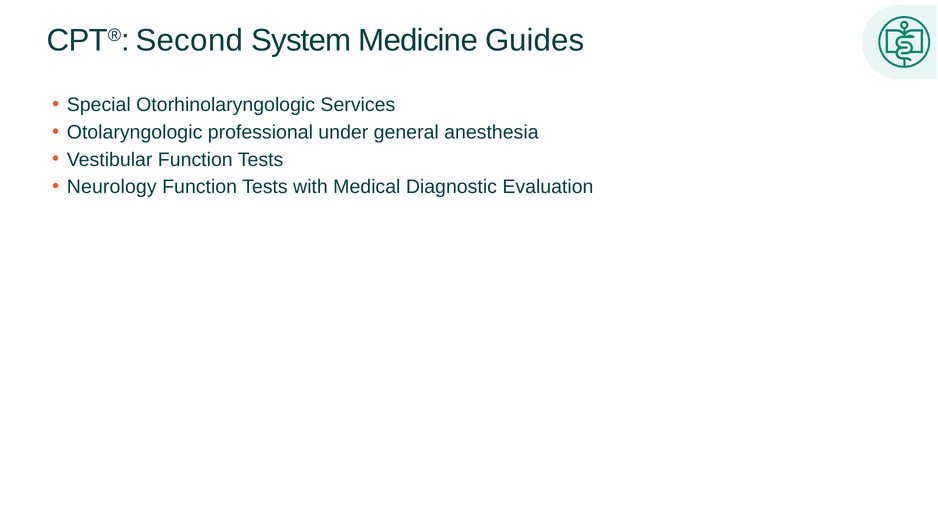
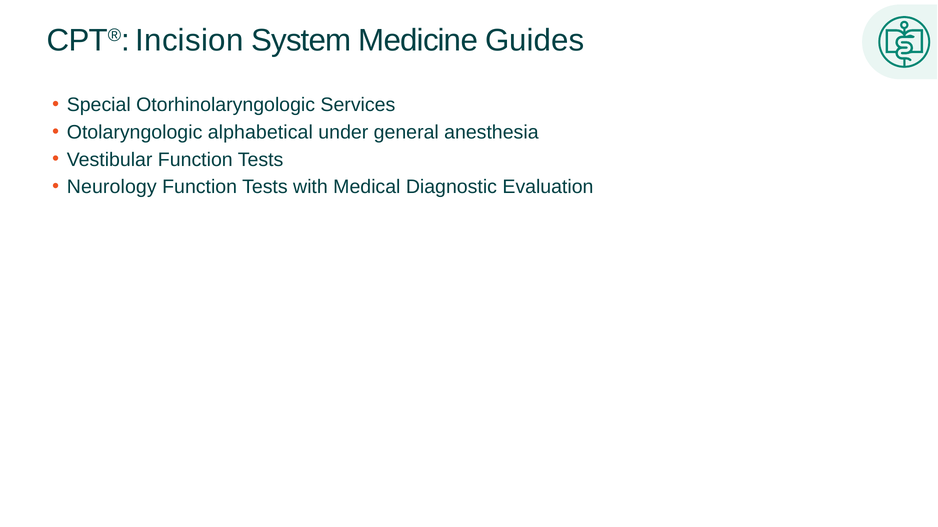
Second: Second -> Incision
professional: professional -> alphabetical
